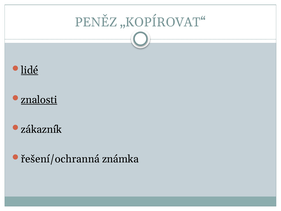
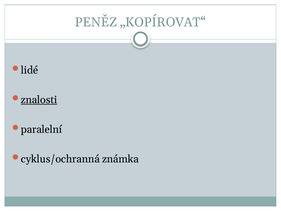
lidé underline: present -> none
zákazník: zákazník -> paralelní
řešení/ochranná: řešení/ochranná -> cyklus/ochranná
